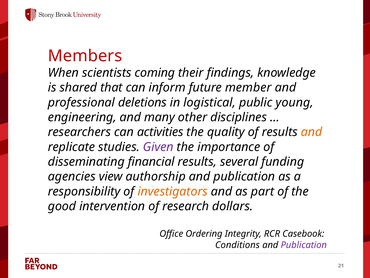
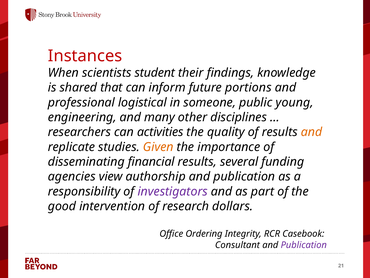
Members: Members -> Instances
coming: coming -> student
member: member -> portions
deletions: deletions -> logistical
logistical: logistical -> someone
Given colour: purple -> orange
investigators colour: orange -> purple
Conditions: Conditions -> Consultant
